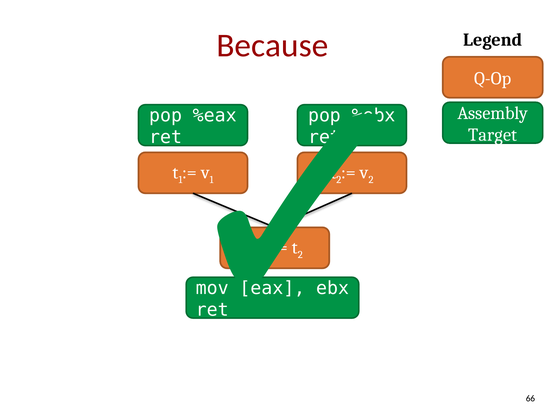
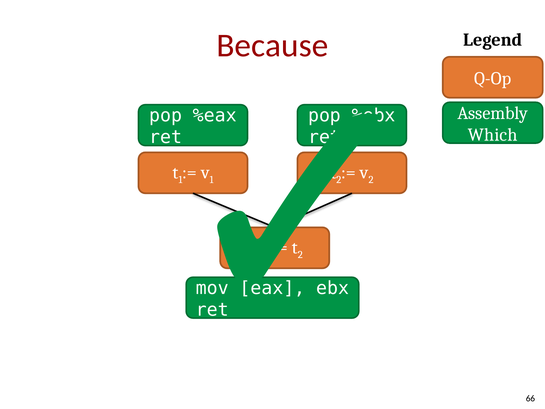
Target: Target -> Which
